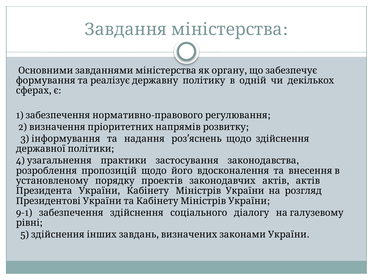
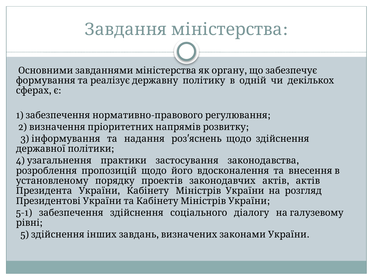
9-1: 9-1 -> 5-1
